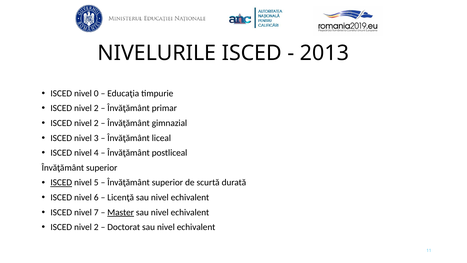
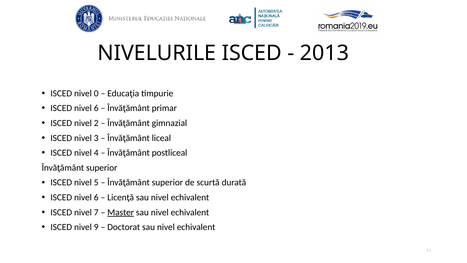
2 at (96, 108): 2 -> 6
ISCED at (61, 182) underline: present -> none
2 at (96, 227): 2 -> 9
